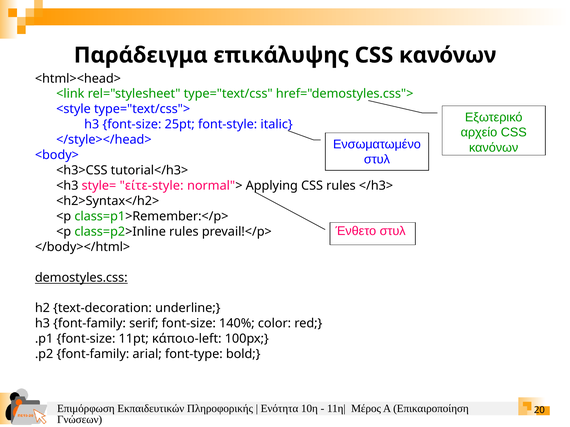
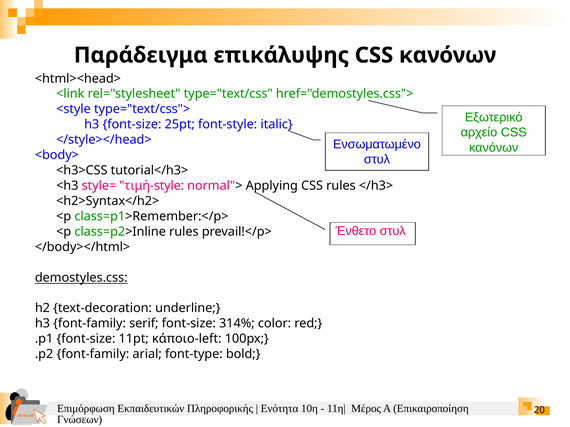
είτε-style: είτε-style -> τιμή-style
140%: 140% -> 314%
